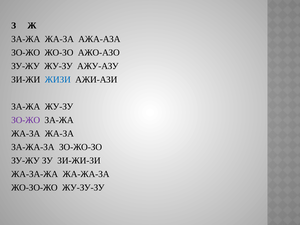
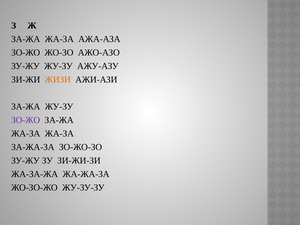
ЖИЗИ colour: blue -> orange
